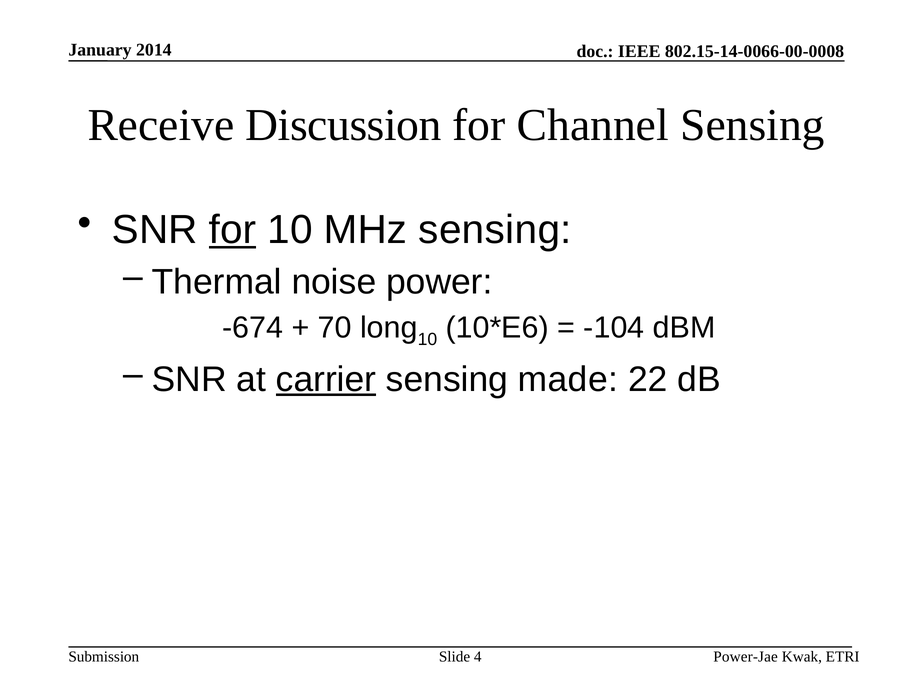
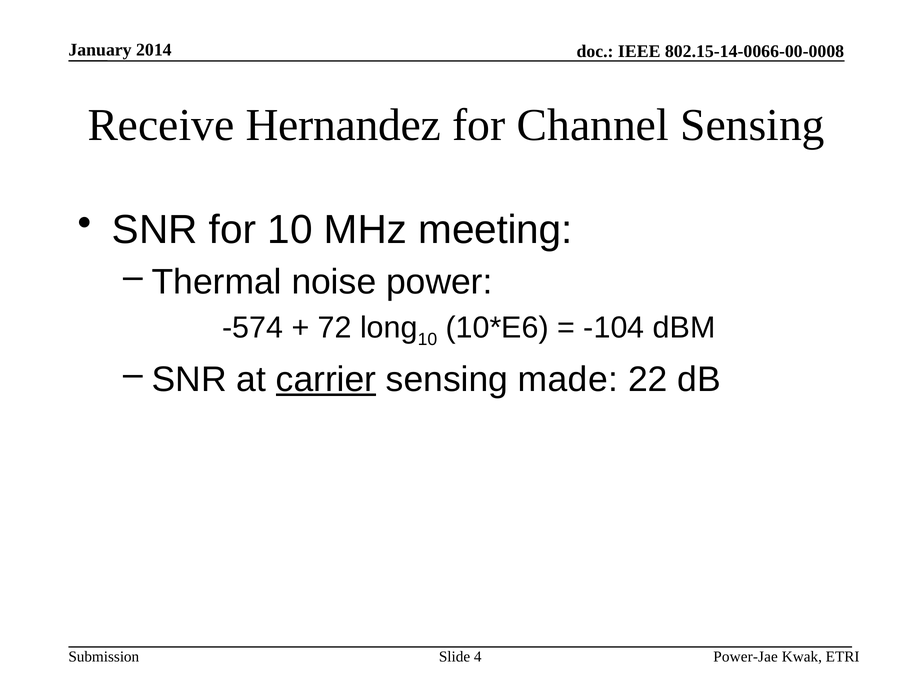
Discussion: Discussion -> Hernandez
for at (232, 230) underline: present -> none
MHz sensing: sensing -> meeting
-674: -674 -> -574
70: 70 -> 72
